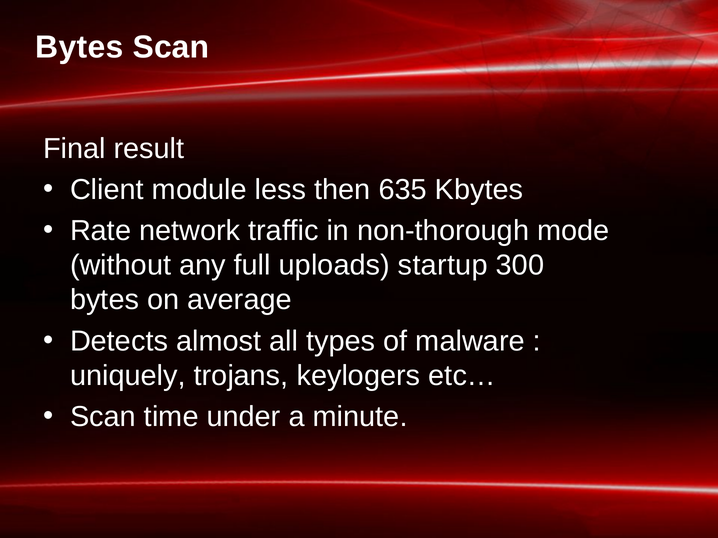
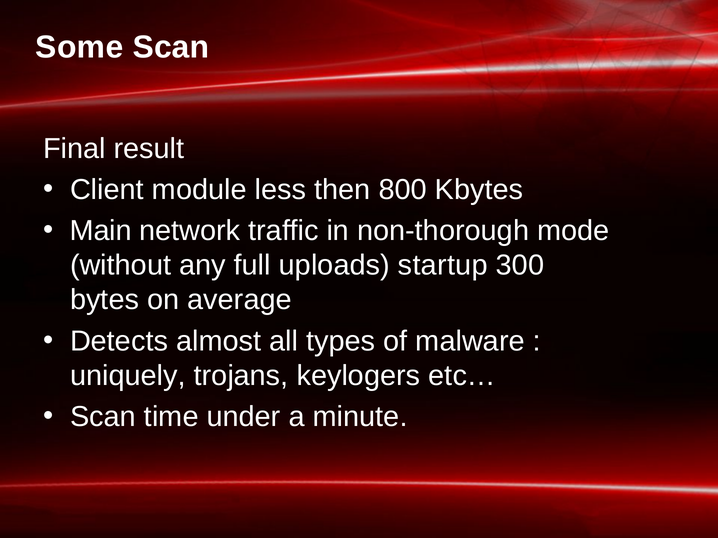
Bytes at (79, 47): Bytes -> Some
635: 635 -> 800
Rate: Rate -> Main
